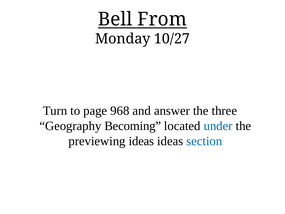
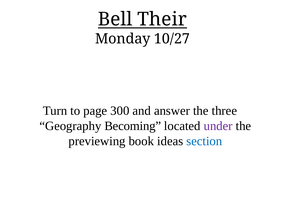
From: From -> Their
968: 968 -> 300
under colour: blue -> purple
previewing ideas: ideas -> book
